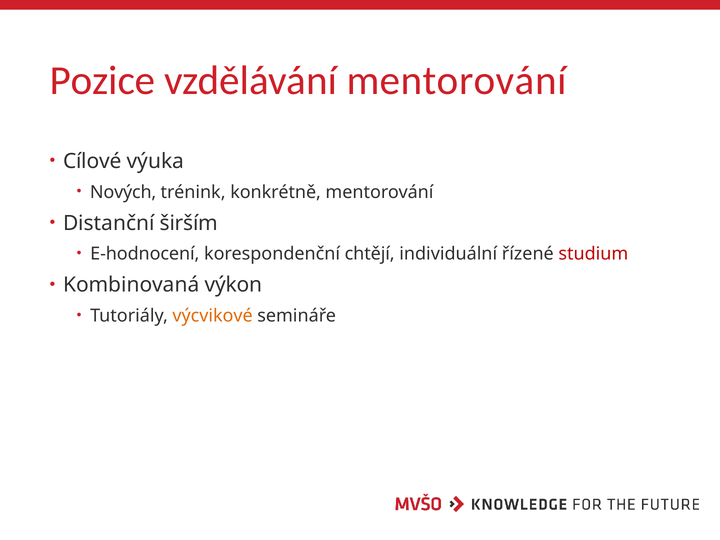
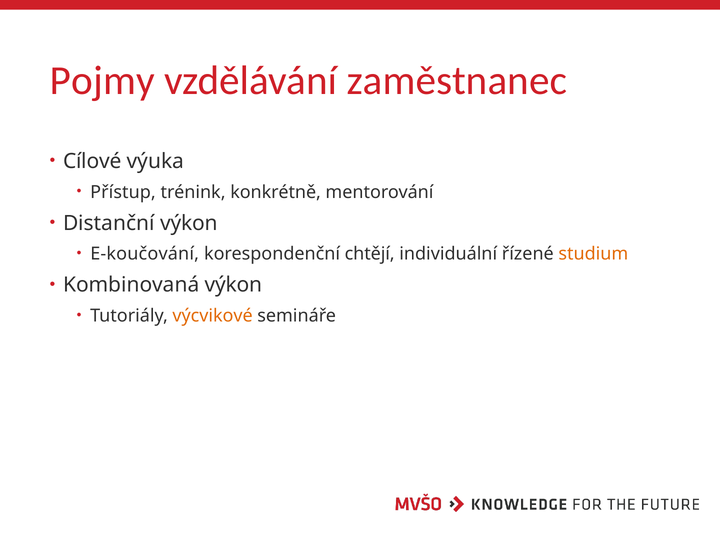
Pozice: Pozice -> Pojmy
vzdělávání mentorování: mentorování -> zaměstnanec
Nových: Nových -> Přístup
Distanční širším: širším -> výkon
E-hodnocení: E-hodnocení -> E-koučování
studium colour: red -> orange
